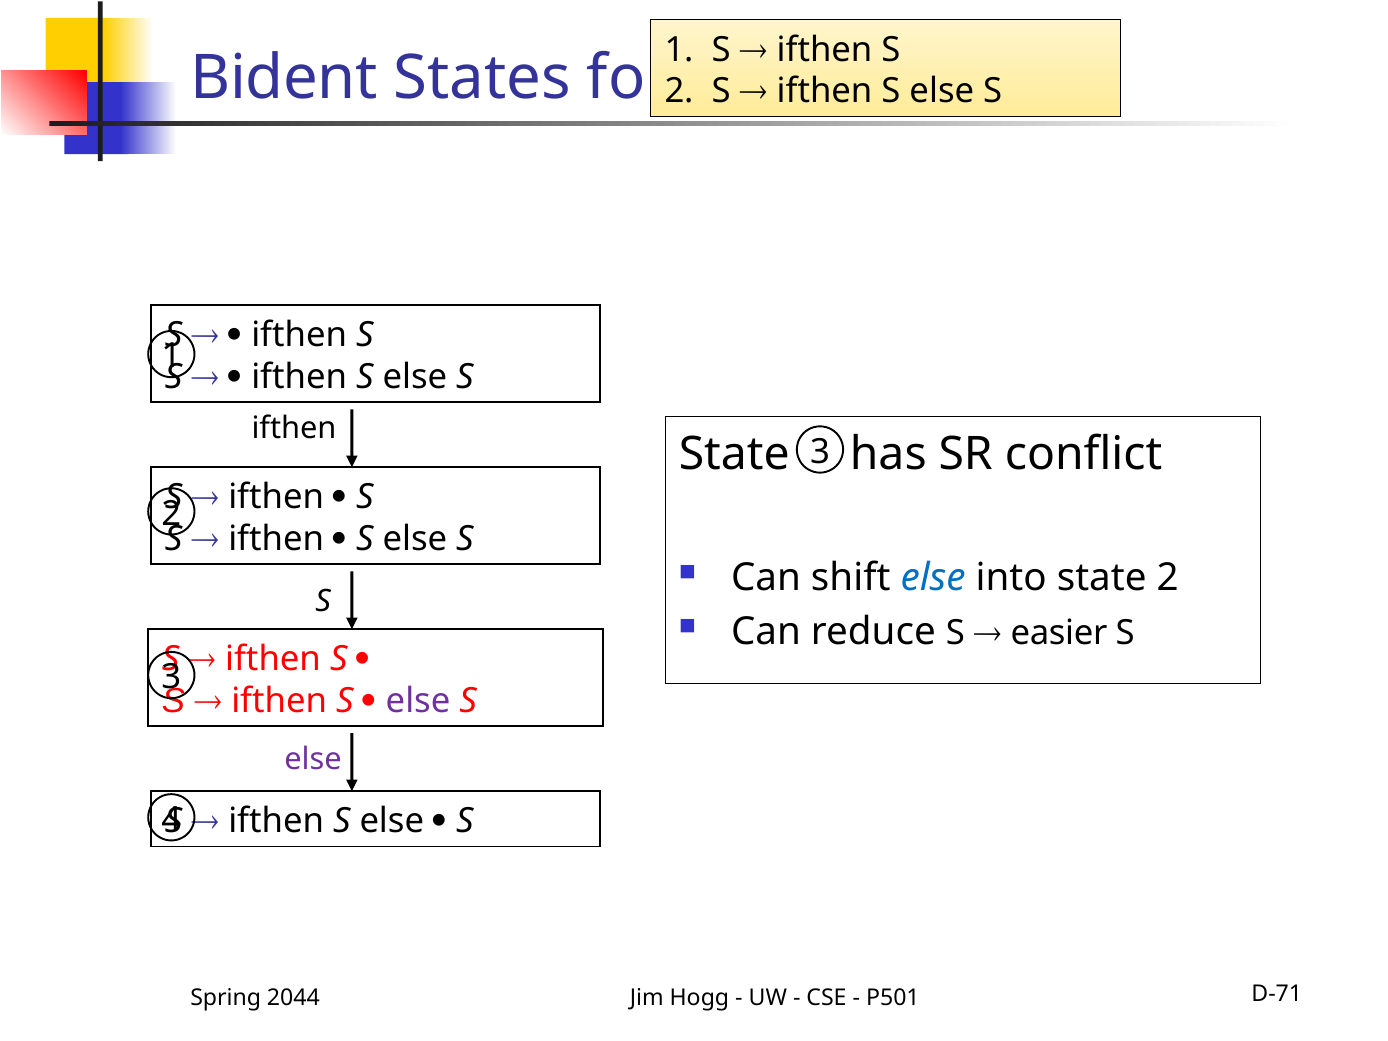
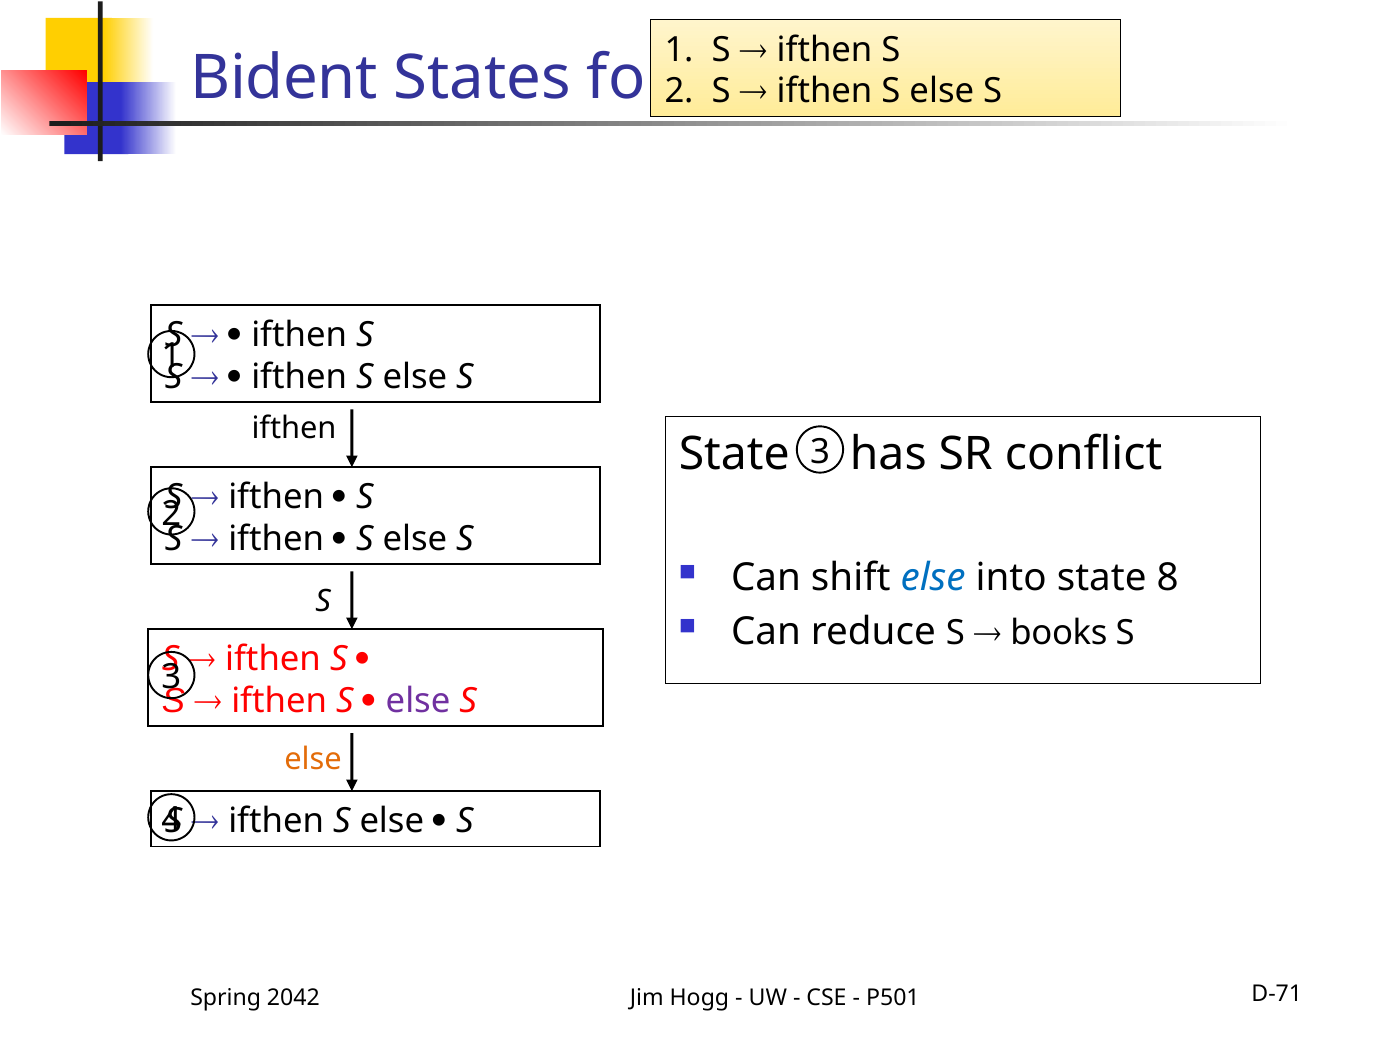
state 2: 2 -> 8
easier: easier -> books
else at (313, 759) colour: purple -> orange
2044: 2044 -> 2042
